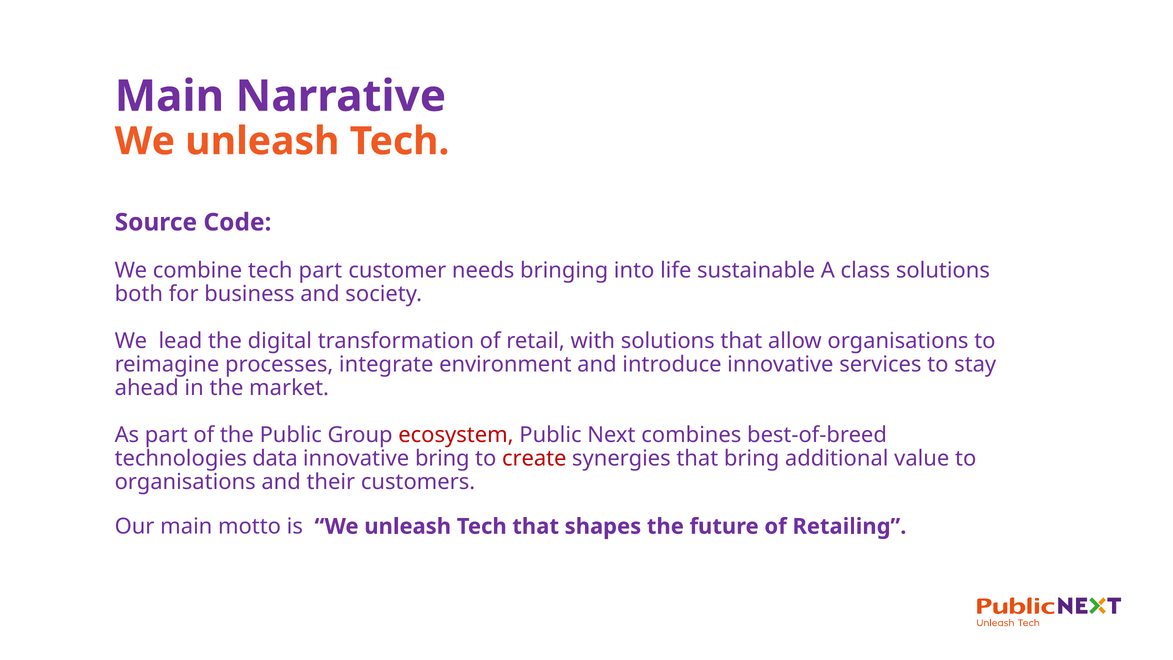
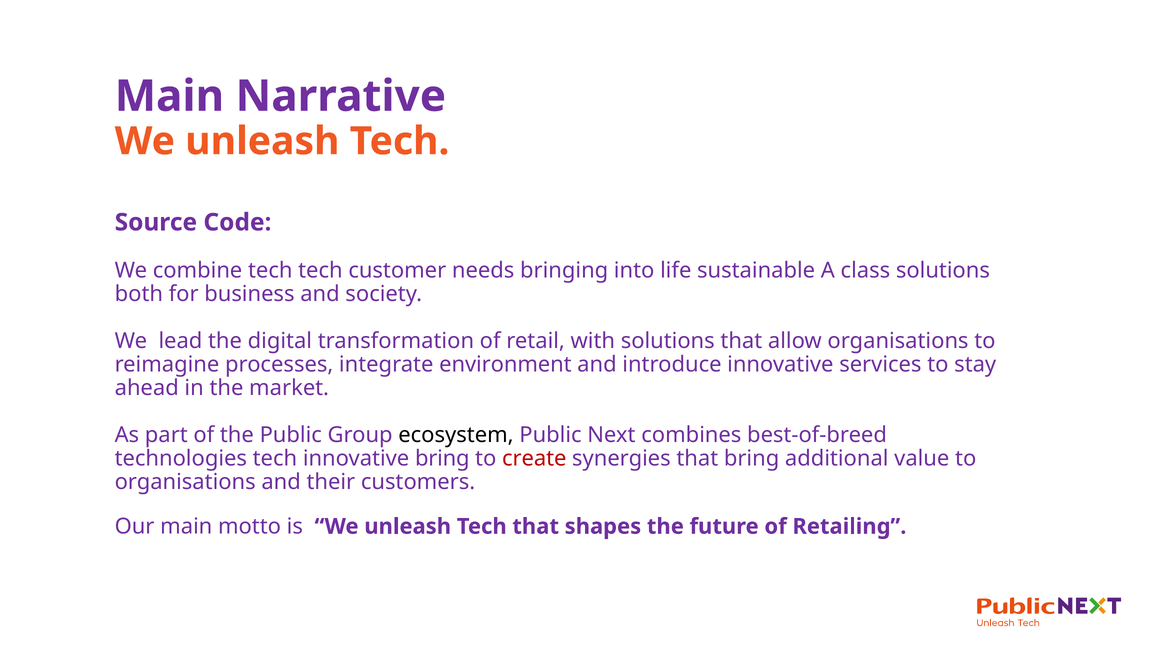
tech part: part -> tech
ecosystem colour: red -> black
technologies data: data -> tech
